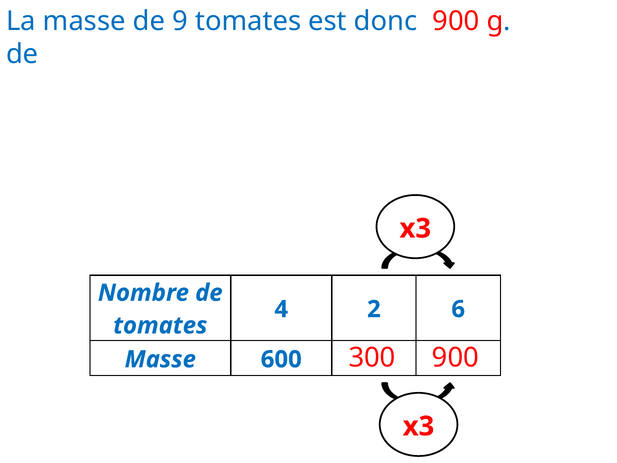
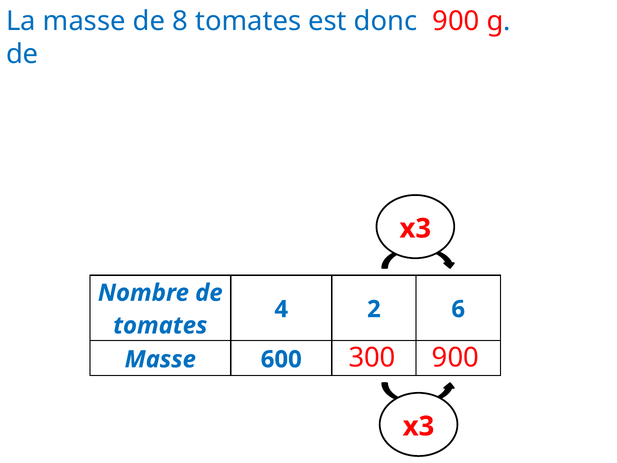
9: 9 -> 8
